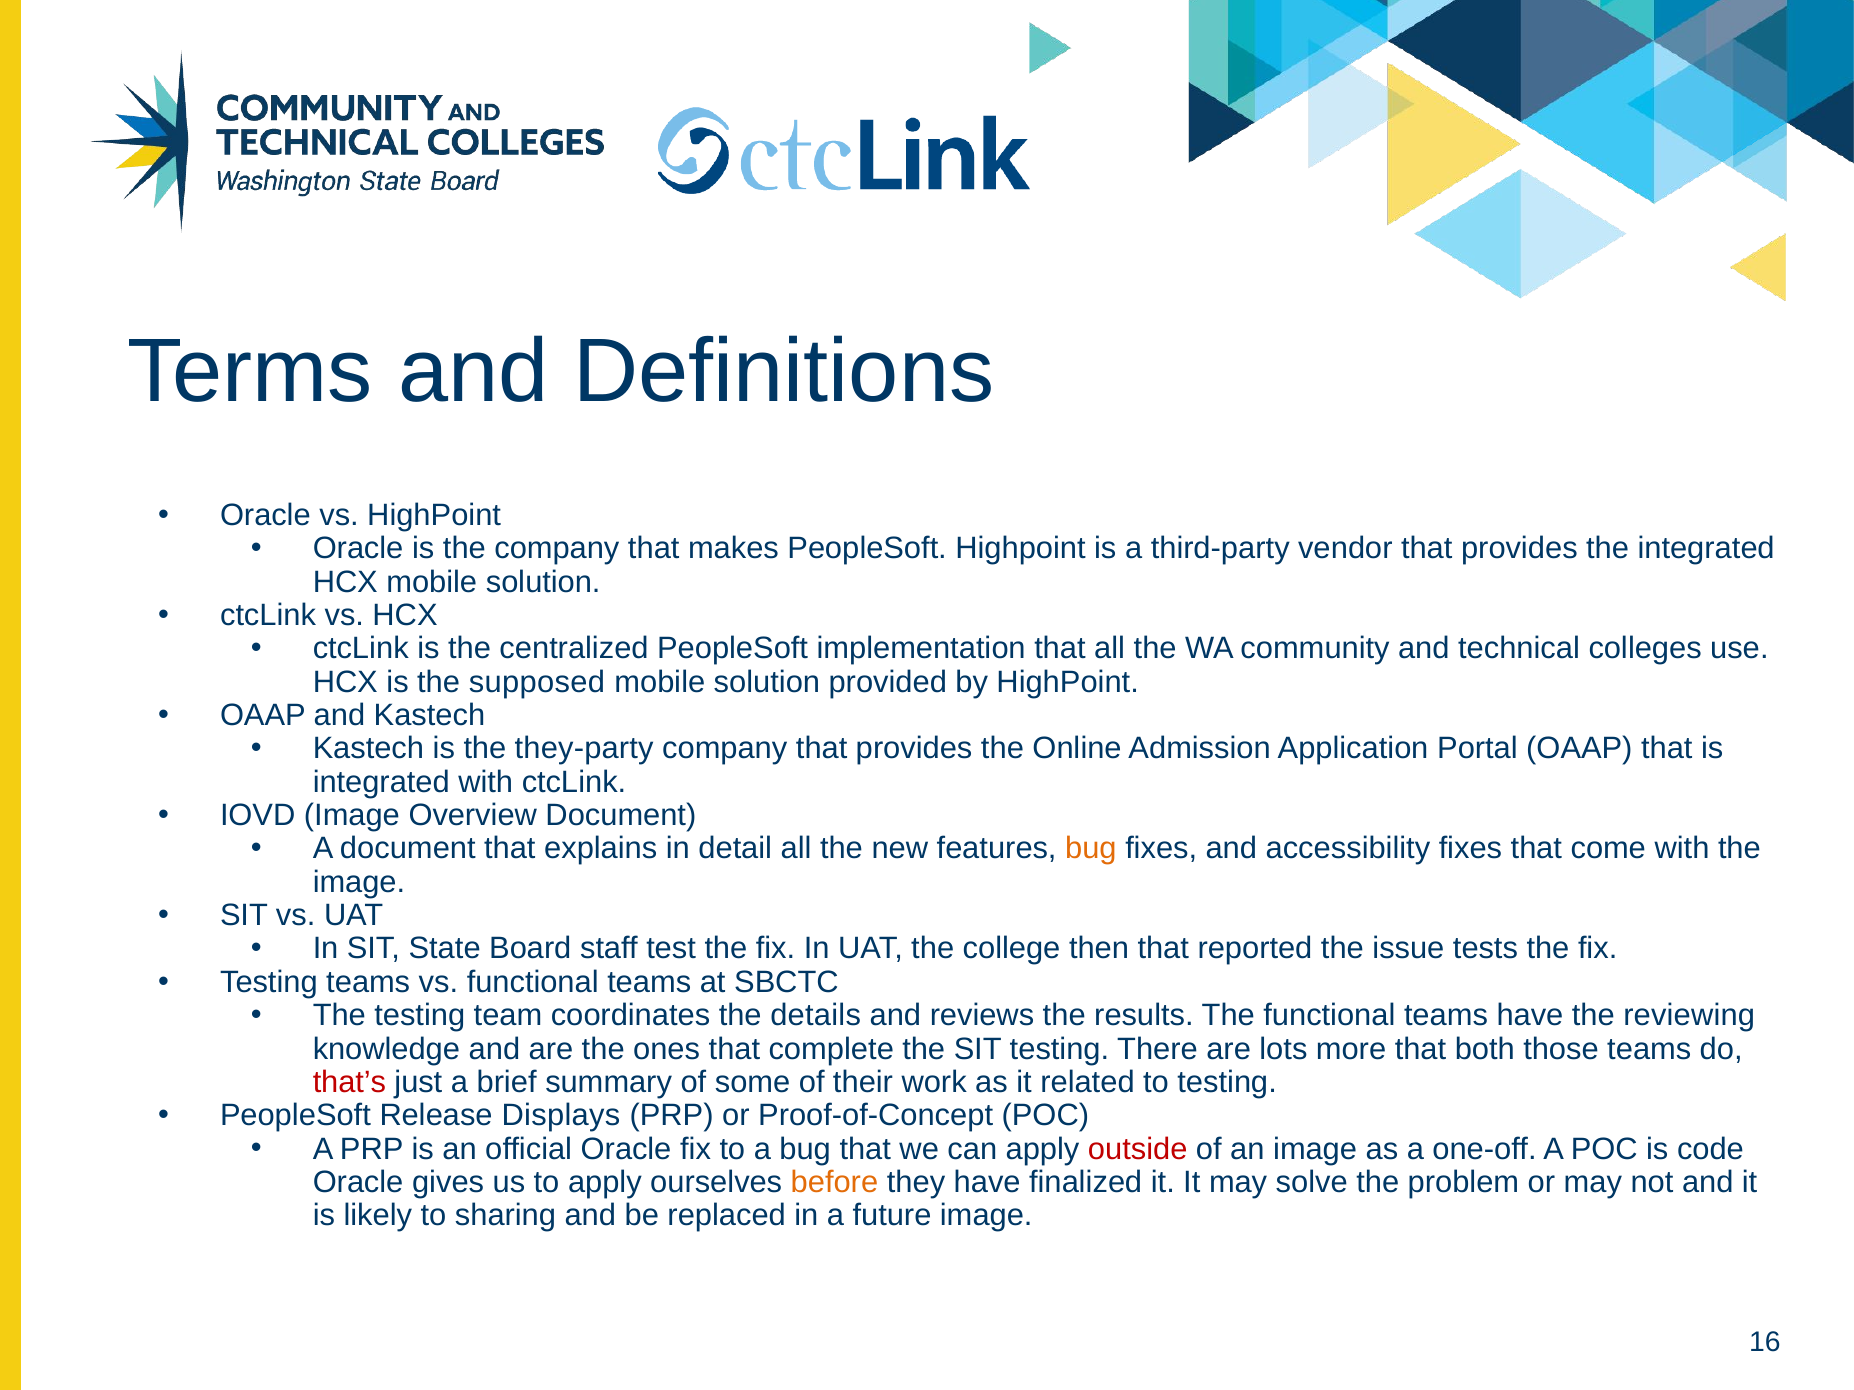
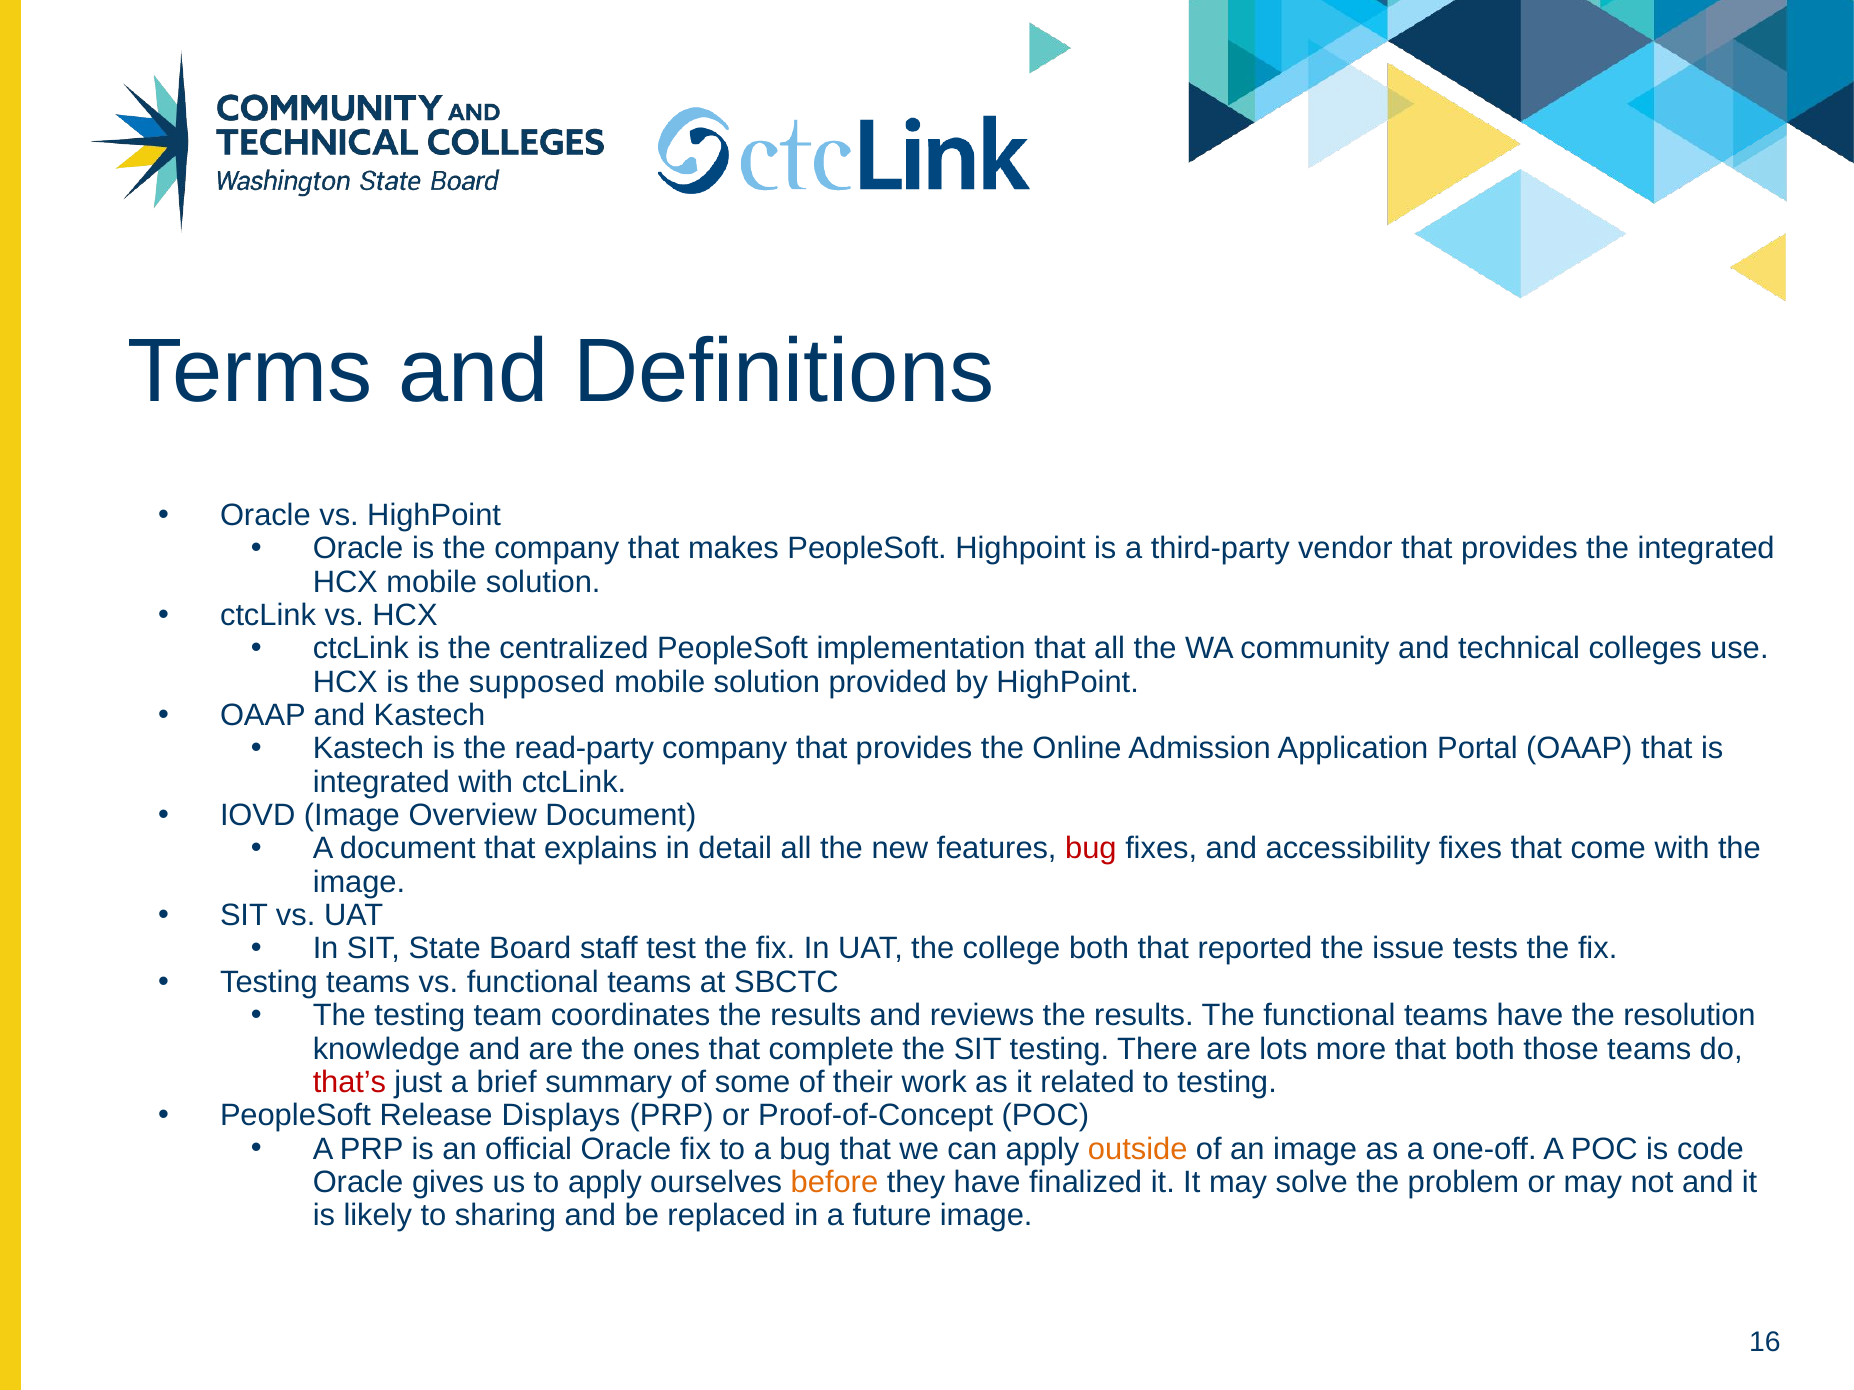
they-party: they-party -> read-party
bug at (1091, 849) colour: orange -> red
college then: then -> both
coordinates the details: details -> results
reviewing: reviewing -> resolution
outside colour: red -> orange
